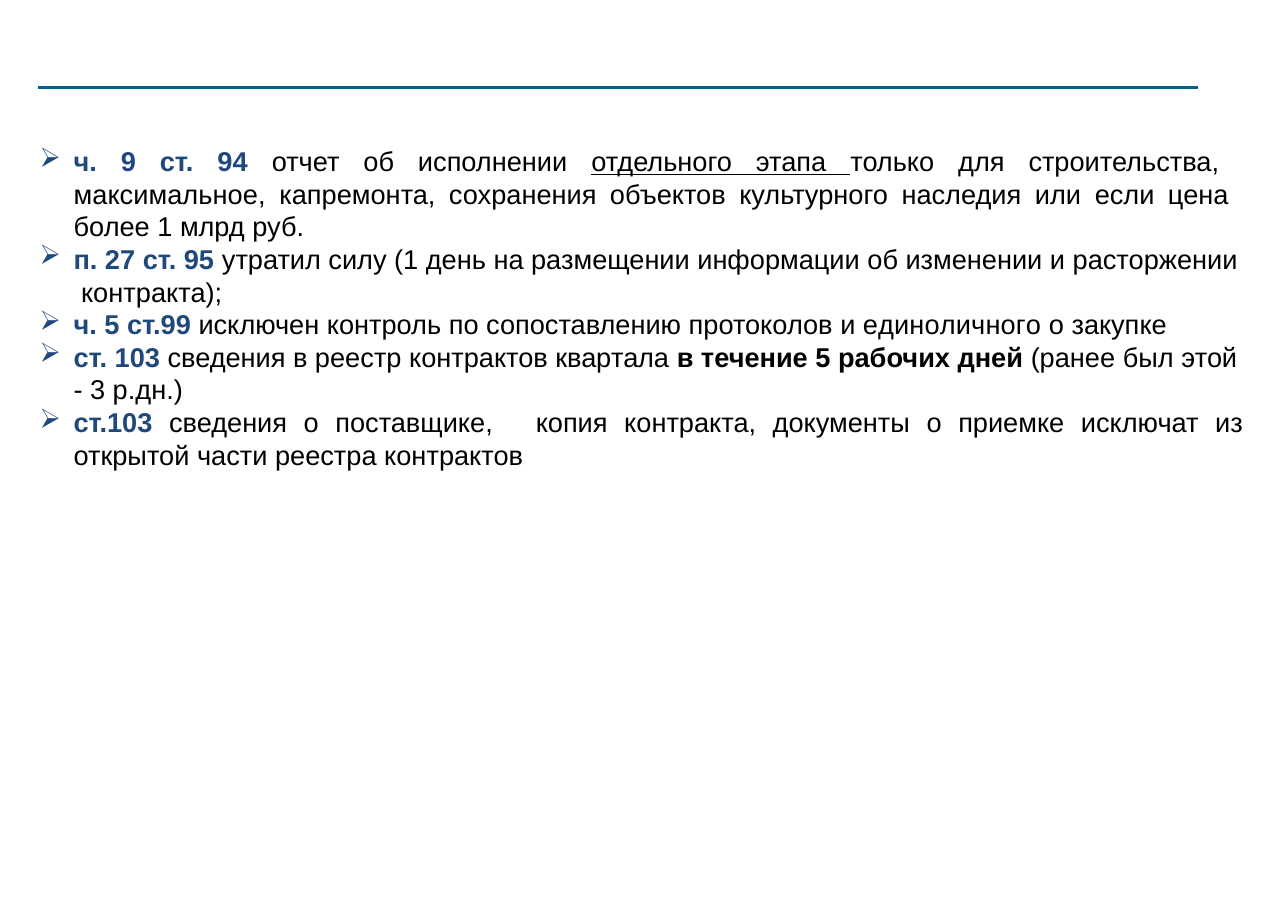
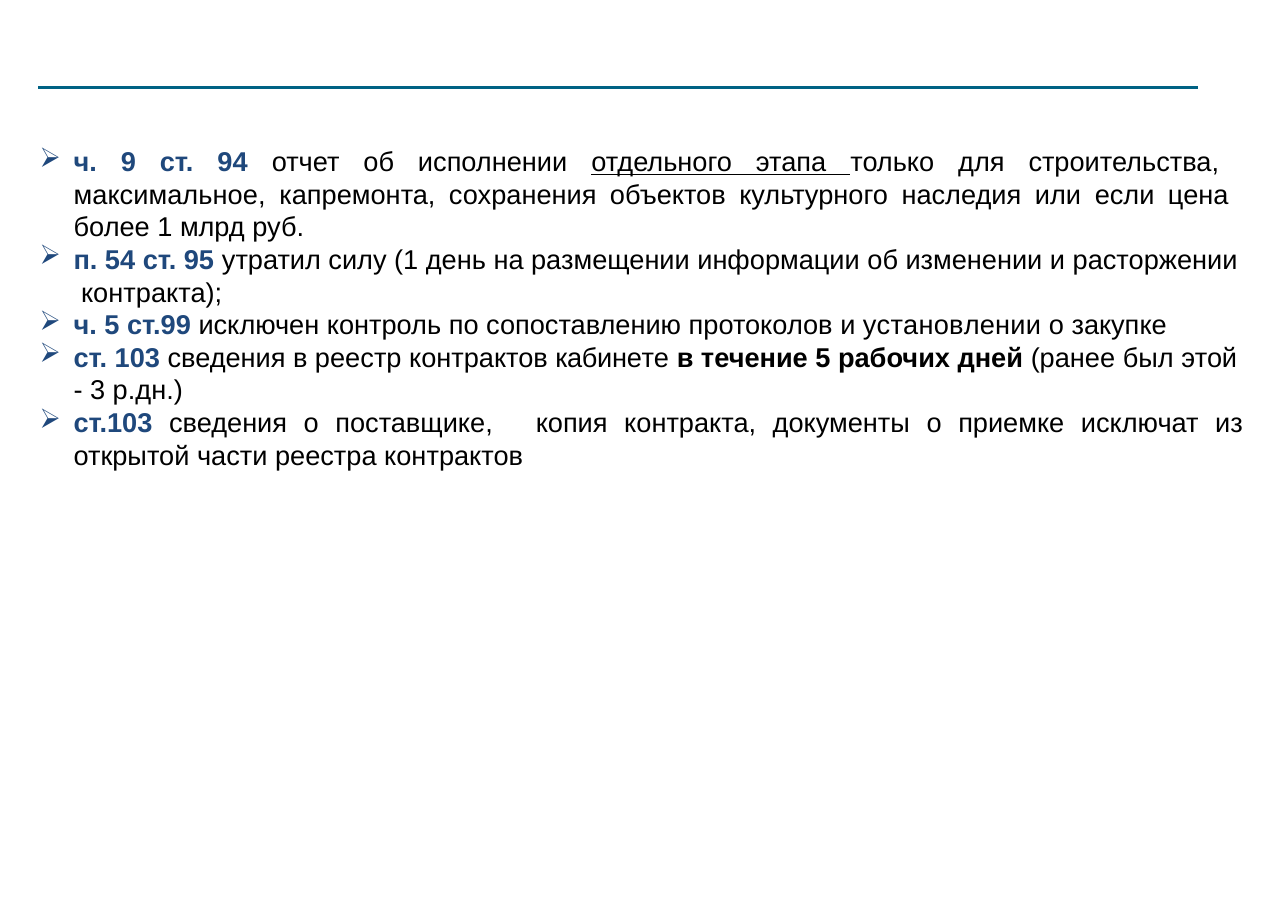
27: 27 -> 54
единоличного: единоличного -> установлении
квартала: квартала -> кабинете
